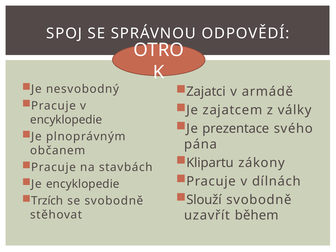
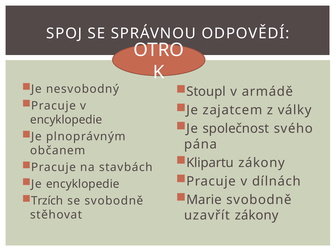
Zajatci: Zajatci -> Stoupl
prezentace: prezentace -> společnost
Slouží: Slouží -> Marie
uzavřít během: během -> zákony
